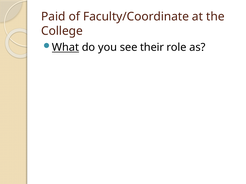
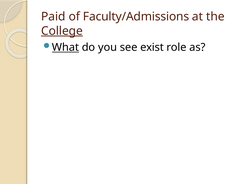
Faculty/Coordinate: Faculty/Coordinate -> Faculty/Admissions
College underline: none -> present
their: their -> exist
